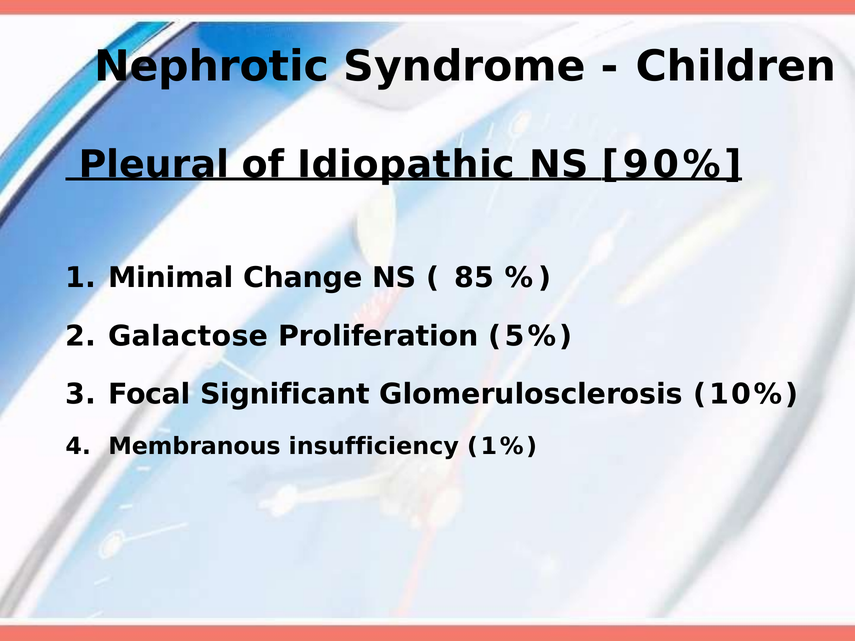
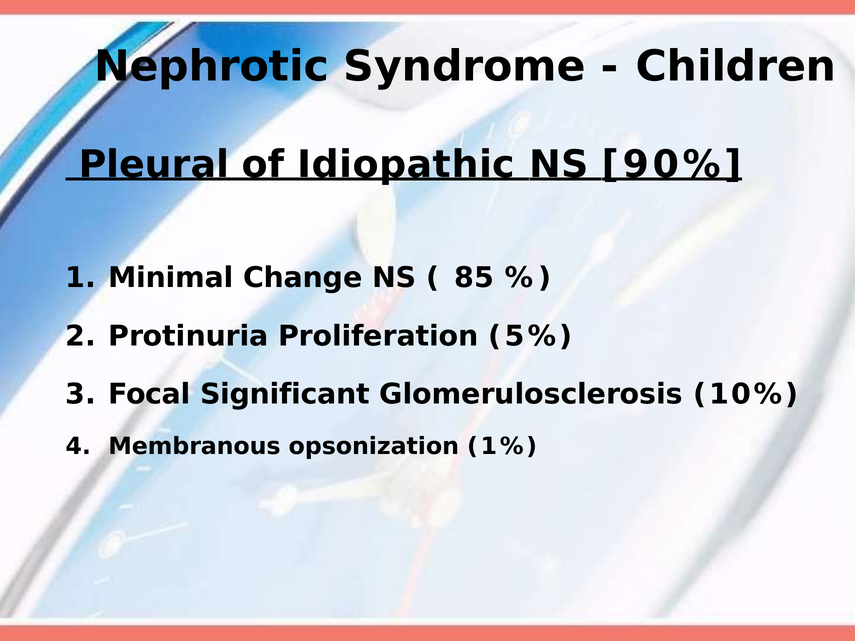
Galactose: Galactose -> Protinuria
insufficiency: insufficiency -> opsonization
